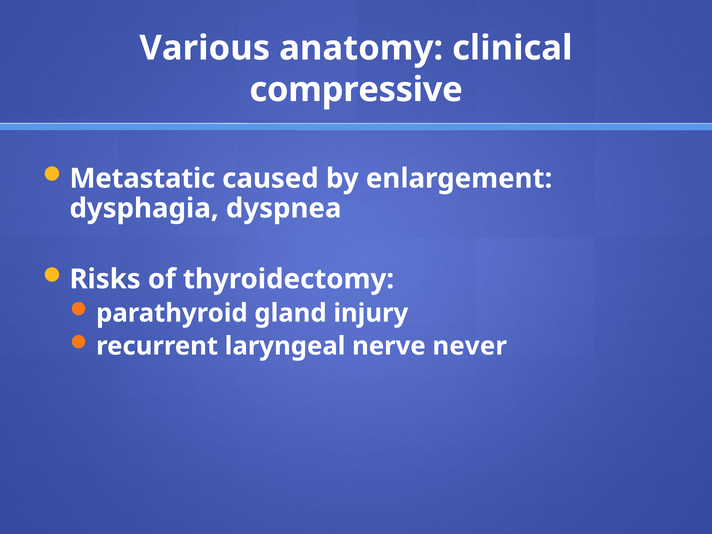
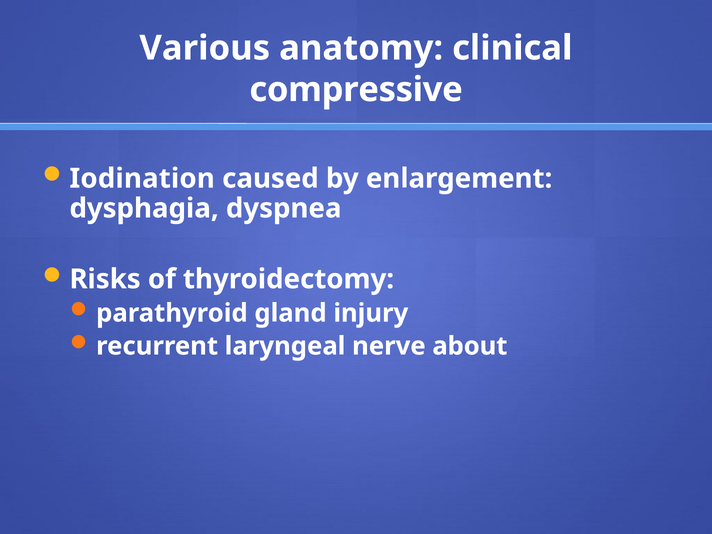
Metastatic: Metastatic -> Iodination
never: never -> about
